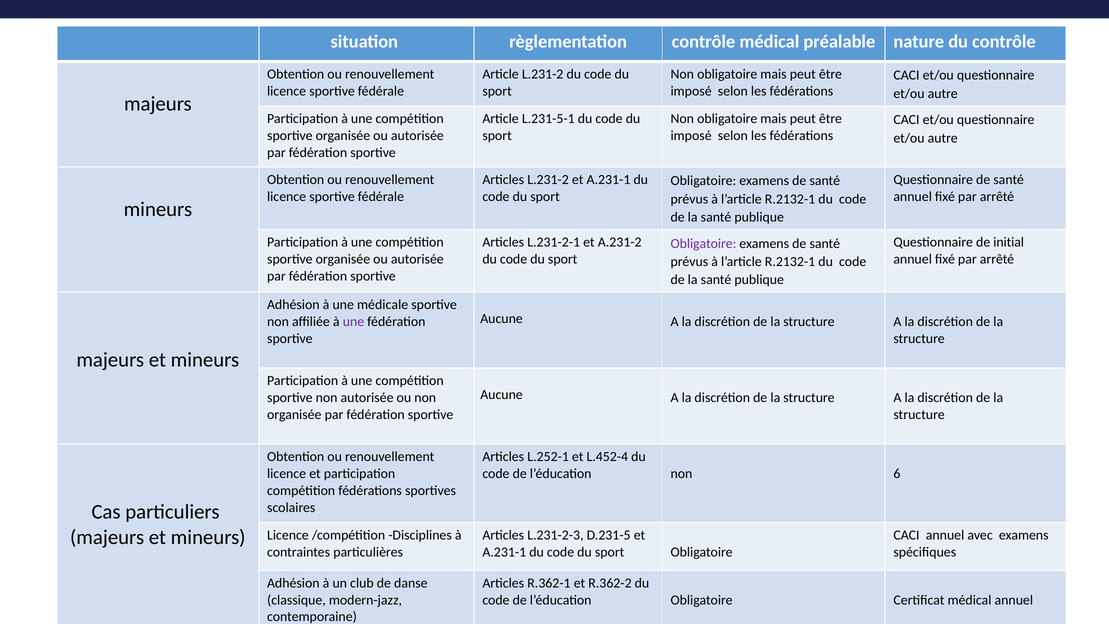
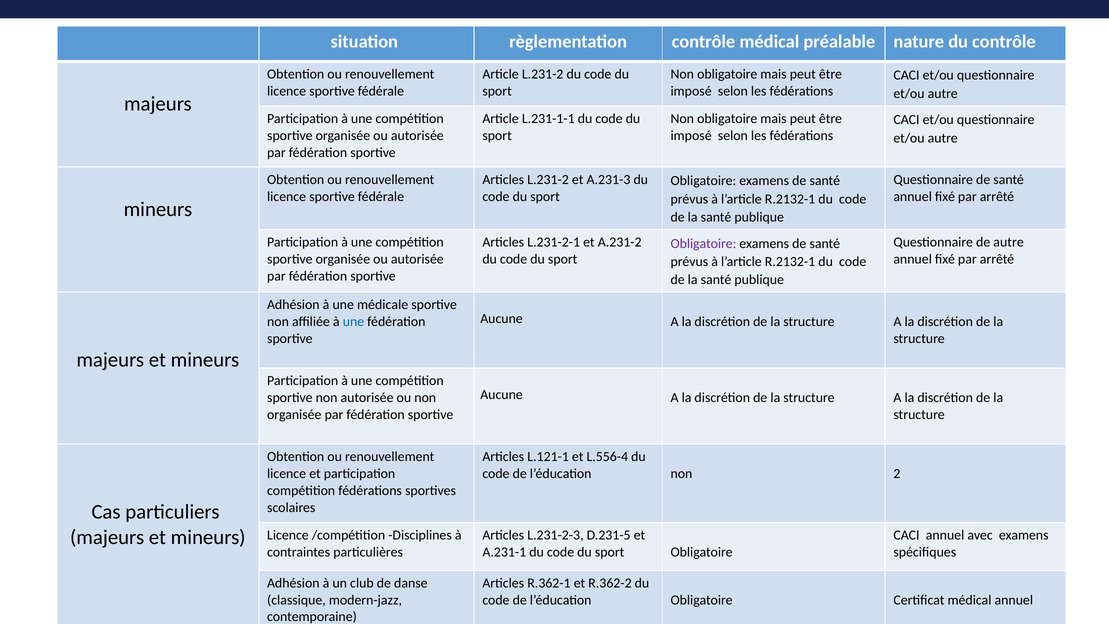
L.231-5-1: L.231-5-1 -> L.231-1-1
L.231-2 et A.231-1: A.231-1 -> A.231-3
de initial: initial -> autre
une at (353, 322) colour: purple -> blue
L.252-1: L.252-1 -> L.121-1
L.452-4: L.452-4 -> L.556-4
6: 6 -> 2
